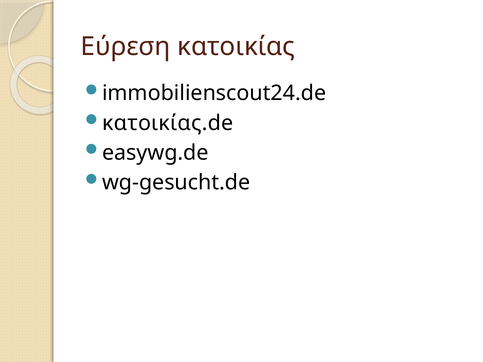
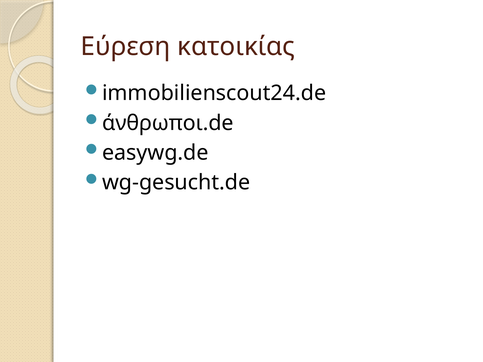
κατοικίας.de: κατοικίας.de -> άνθρωποι.de
